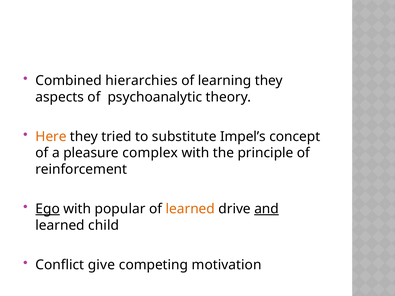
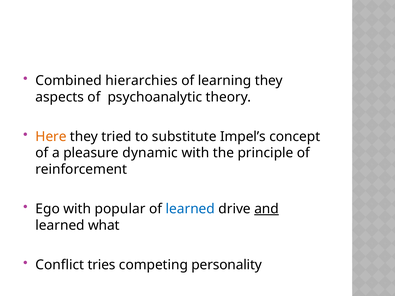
complex: complex -> dynamic
Ego underline: present -> none
learned at (190, 209) colour: orange -> blue
child: child -> what
give: give -> tries
motivation: motivation -> personality
